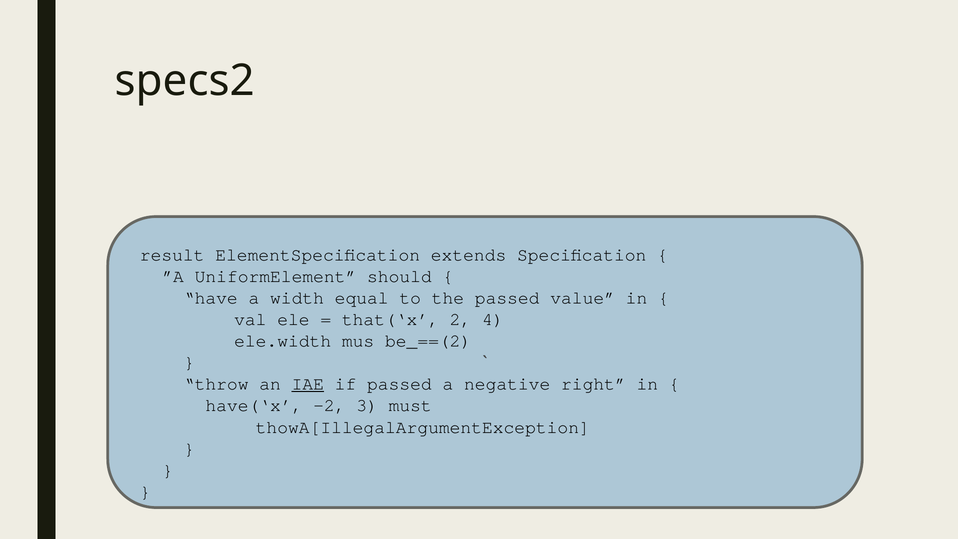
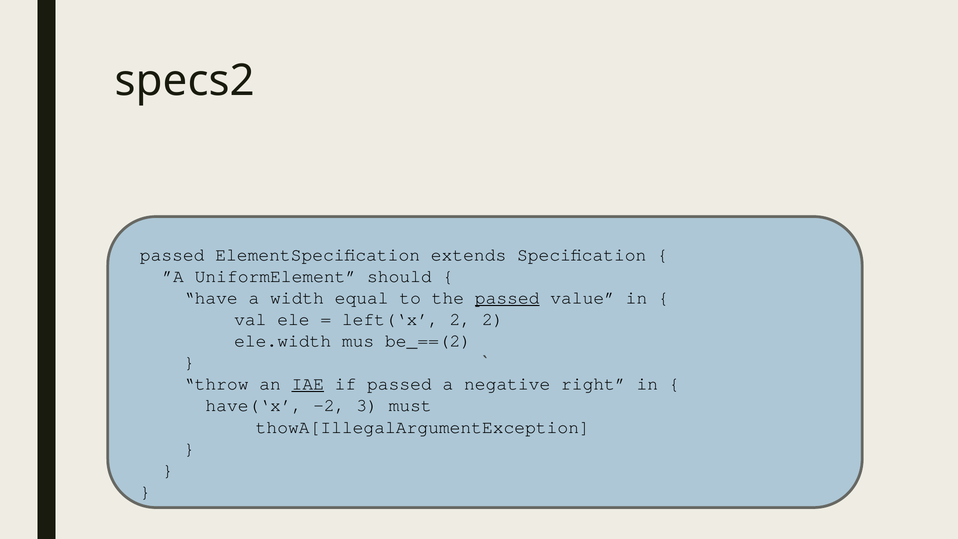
result at (172, 255): result -> passed
passed at (507, 298) underline: none -> present
that(‘x: that(‘x -> left(‘x
2 4: 4 -> 2
